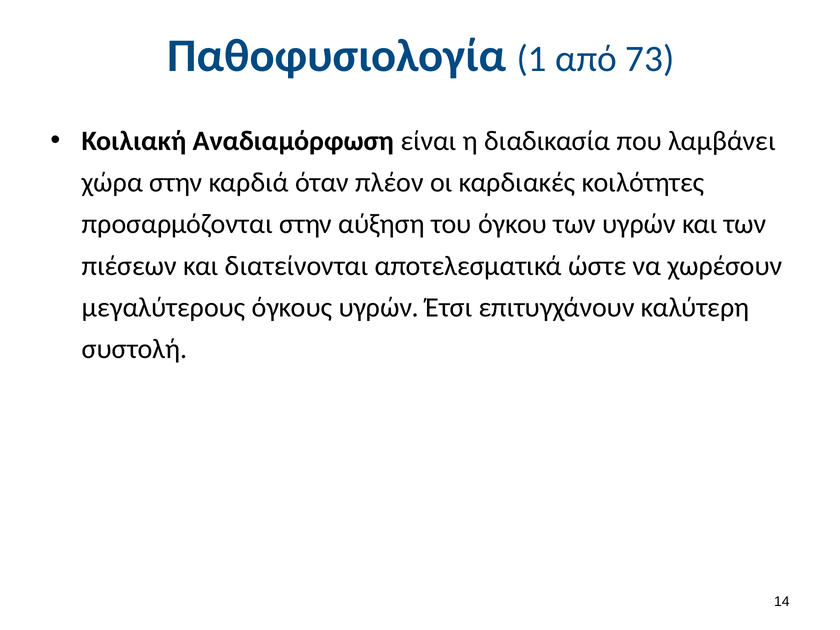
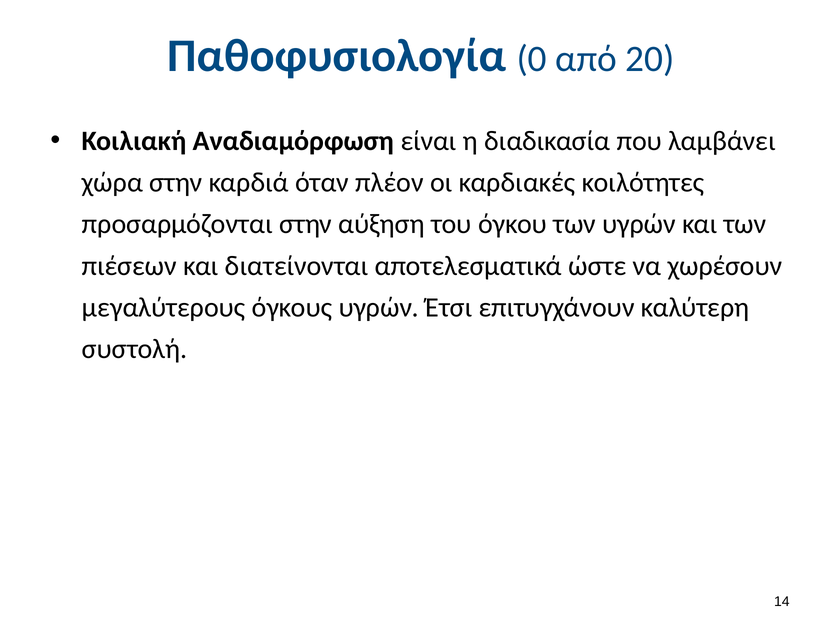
1: 1 -> 0
73: 73 -> 20
